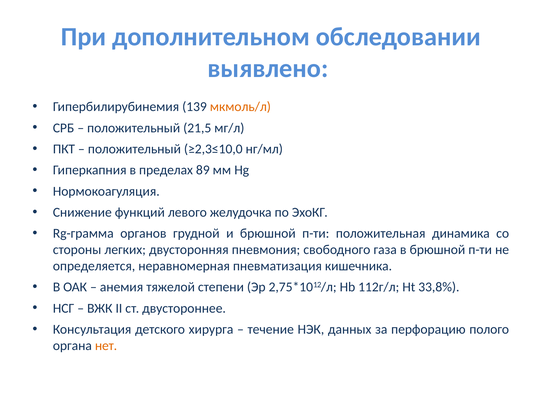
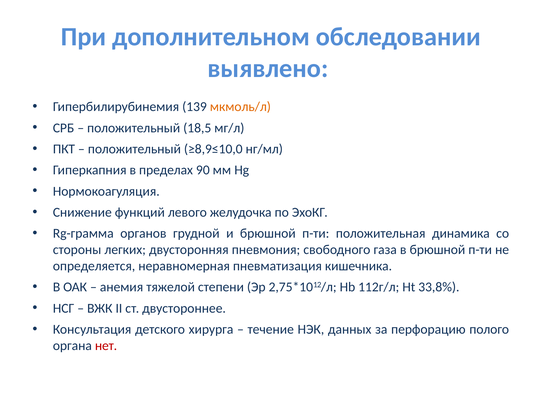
21,5: 21,5 -> 18,5
≥2,3≤10,0: ≥2,3≤10,0 -> ≥8,9≤10,0
89: 89 -> 90
нет colour: orange -> red
